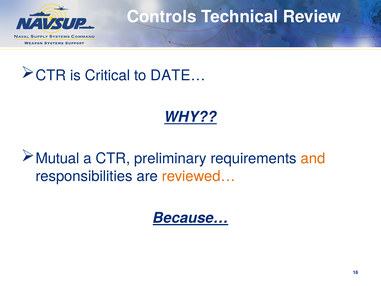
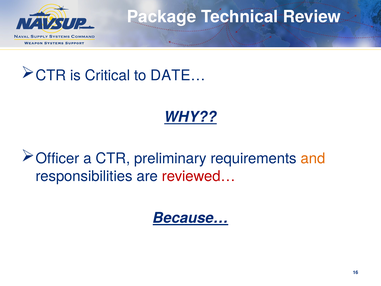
Controls: Controls -> Package
Mutual: Mutual -> Officer
reviewed… colour: orange -> red
